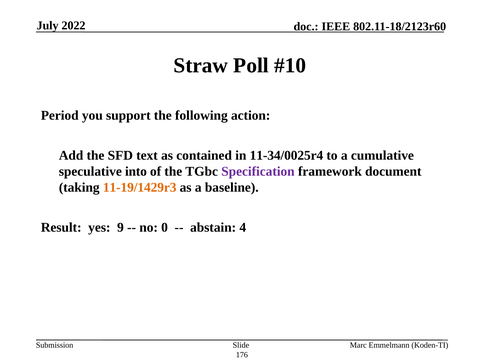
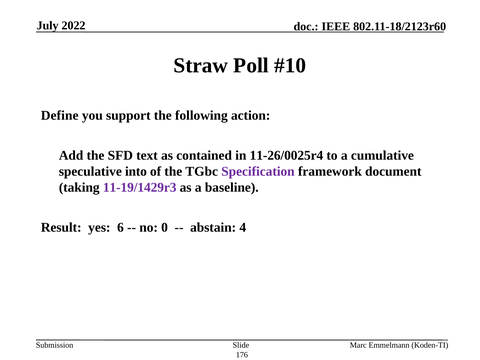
Period: Period -> Define
11-34/0025r4: 11-34/0025r4 -> 11-26/0025r4
11-19/1429r3 colour: orange -> purple
9: 9 -> 6
